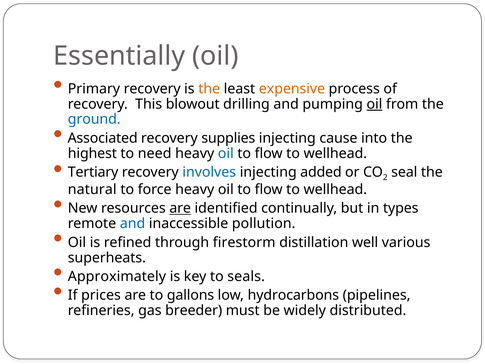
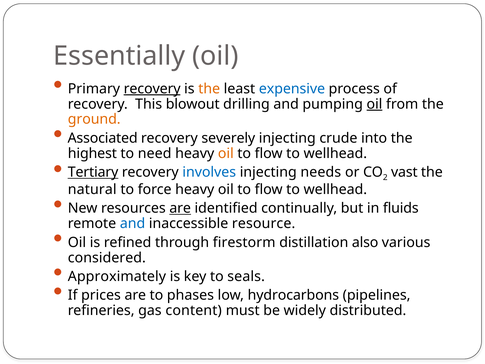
recovery at (152, 89) underline: none -> present
expensive colour: orange -> blue
ground colour: blue -> orange
supplies: supplies -> severely
cause: cause -> crude
oil at (226, 153) colour: blue -> orange
Tertiary underline: none -> present
added: added -> needs
seal: seal -> vast
types: types -> fluids
pollution: pollution -> resource
well: well -> also
superheats: superheats -> considered
gallons: gallons -> phases
breeder: breeder -> content
